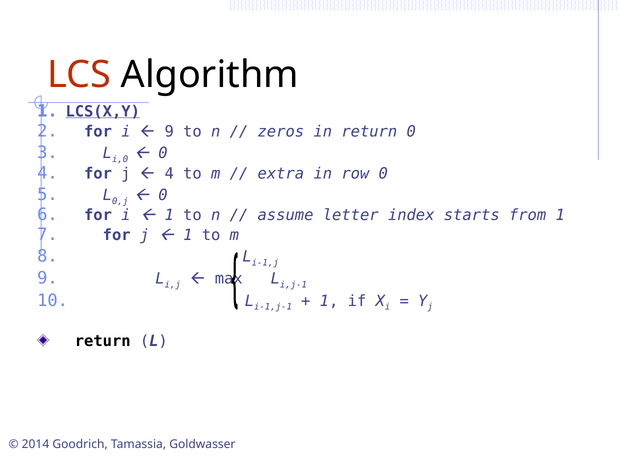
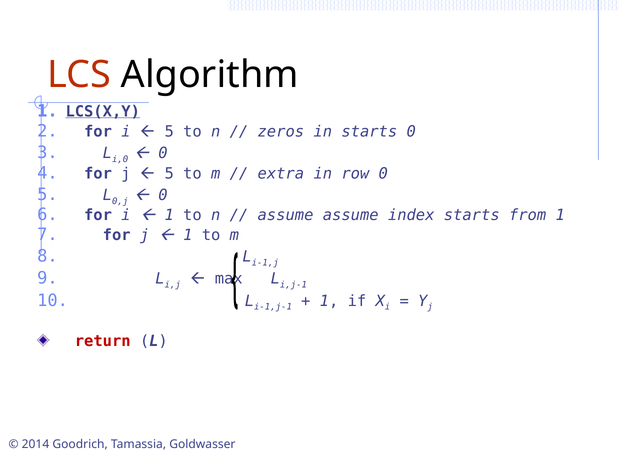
9 at (169, 132): 9 -> 5
in return: return -> starts
4 at (169, 174): 4 -> 5
assume letter: letter -> assume
return at (103, 341) colour: black -> red
